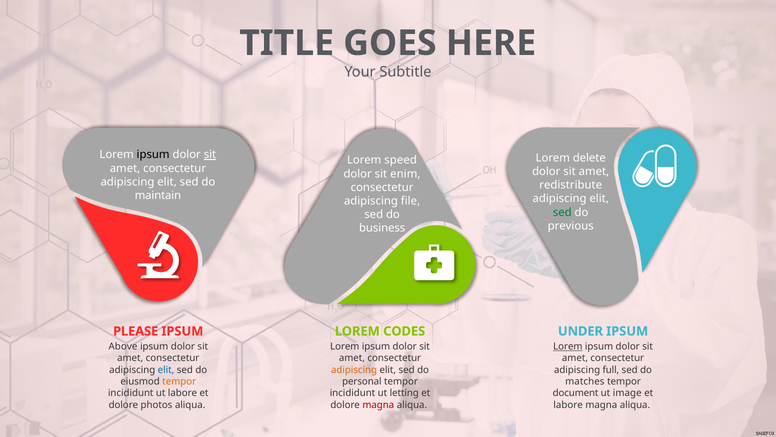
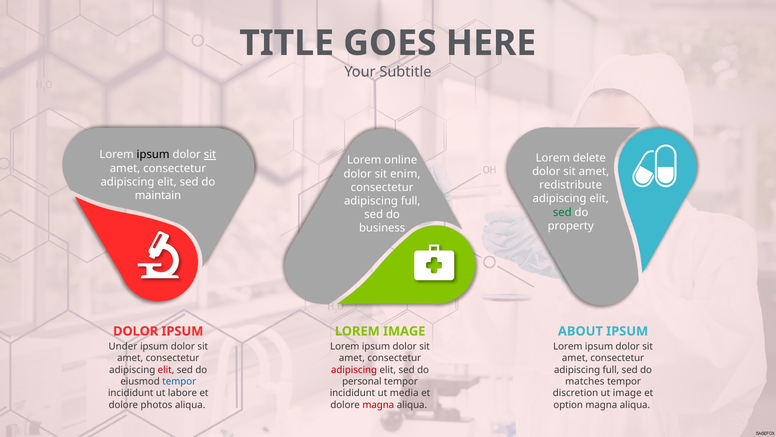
speed: speed -> online
file at (411, 201): file -> full
previous: previous -> property
PLEASE at (136, 331): PLEASE -> DOLOR
LOREM CODES: CODES -> IMAGE
UNDER: UNDER -> ABOUT
Above: Above -> Under
Lorem at (568, 346) underline: present -> none
elit at (166, 369) colour: blue -> red
adipiscing at (354, 369) colour: orange -> red
tempor at (179, 381) colour: orange -> blue
letting: letting -> media
document: document -> discretion
labore at (568, 404): labore -> option
